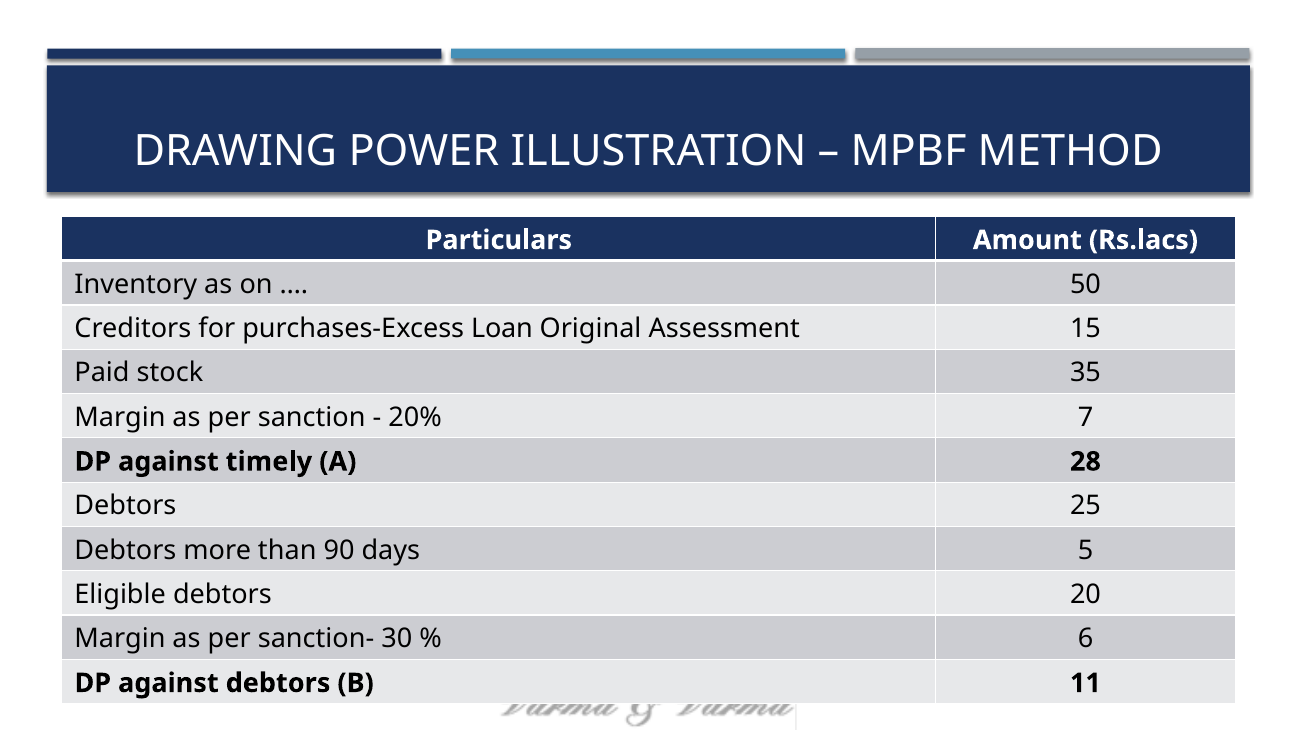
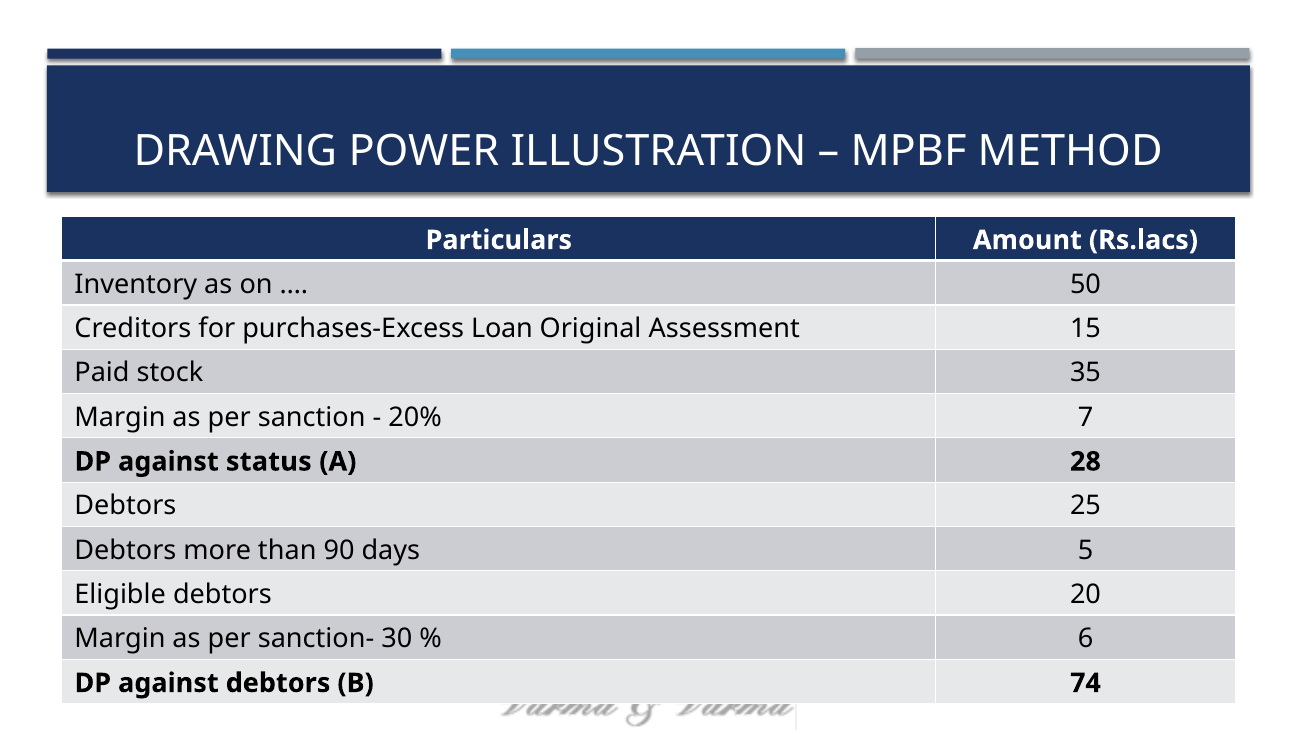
timely: timely -> status
11: 11 -> 74
